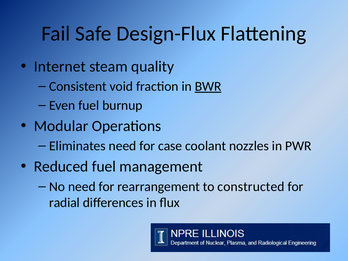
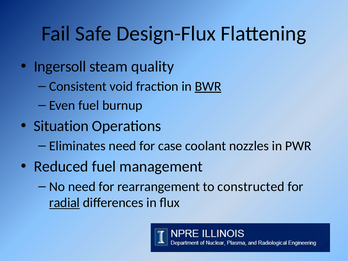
Internet: Internet -> Ingersoll
Modular: Modular -> Situation
radial underline: none -> present
